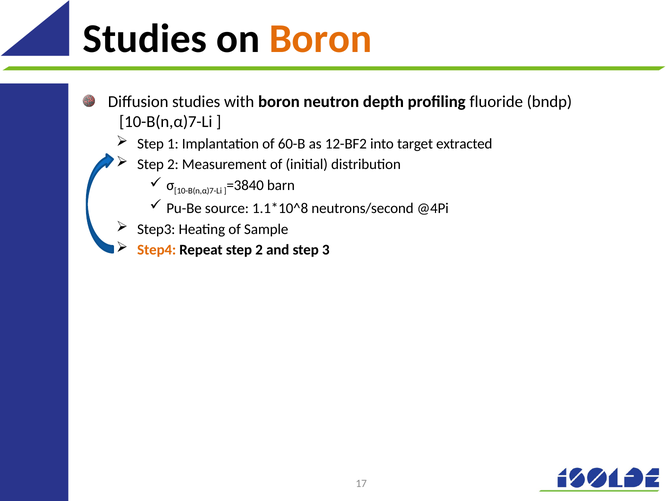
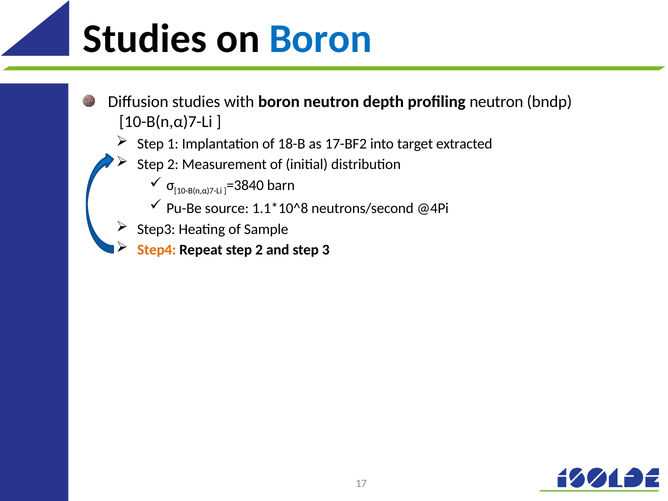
Boron at (321, 39) colour: orange -> blue
profiling fluoride: fluoride -> neutron
60-B: 60-B -> 18-B
12-BF2: 12-BF2 -> 17-BF2
